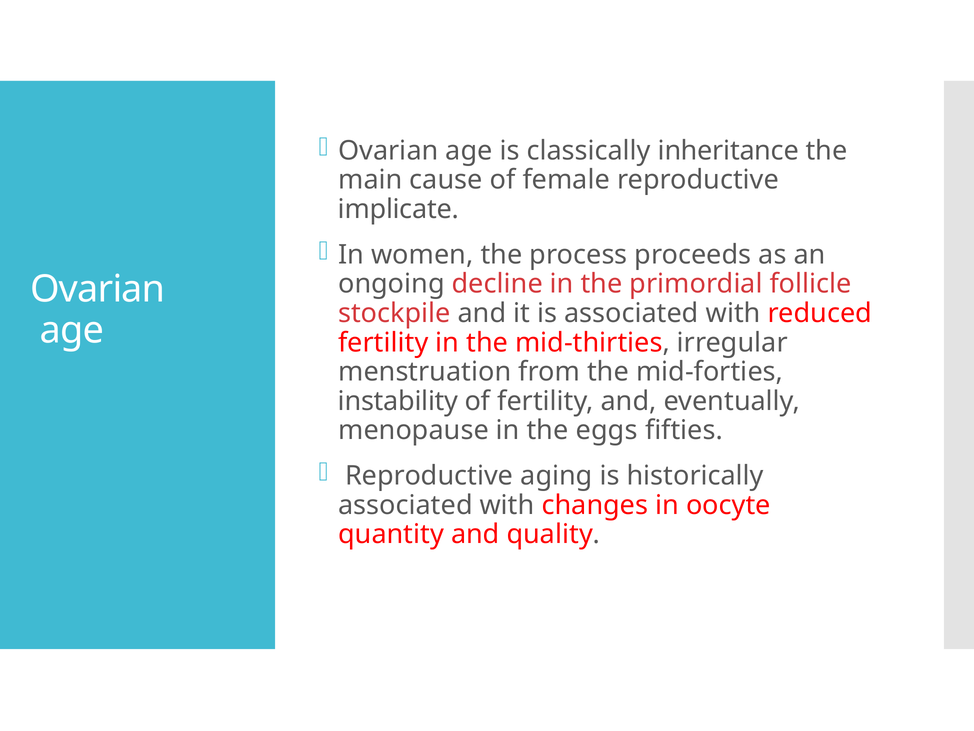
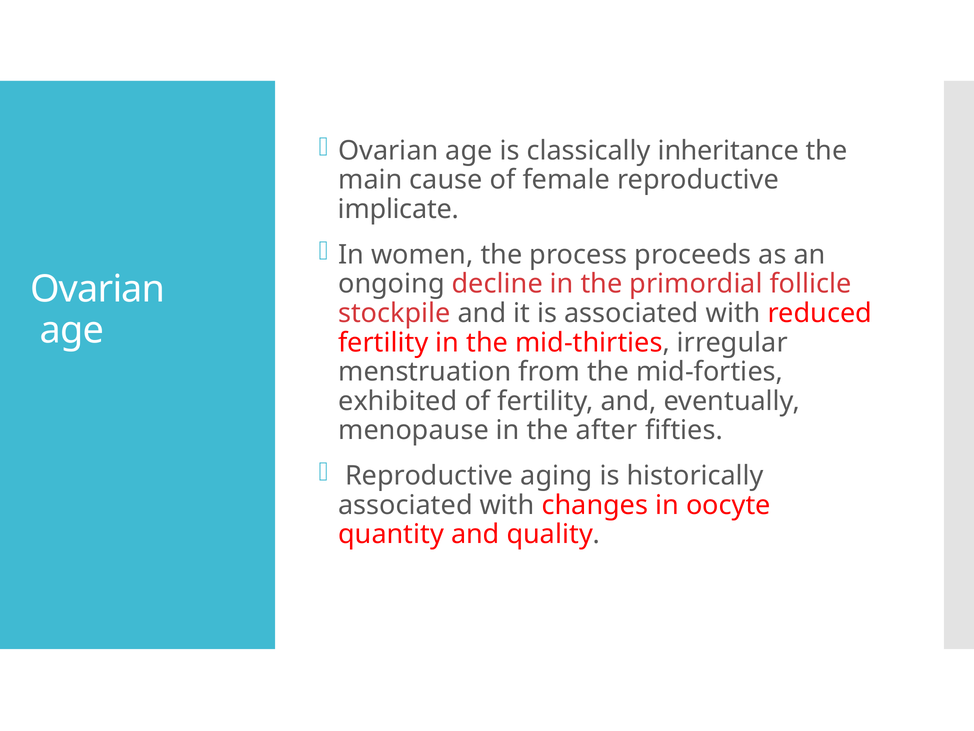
instability: instability -> exhibited
eggs: eggs -> after
